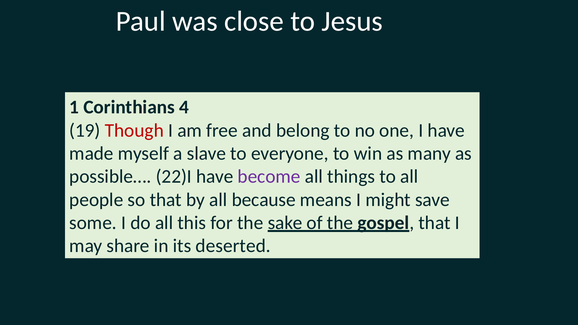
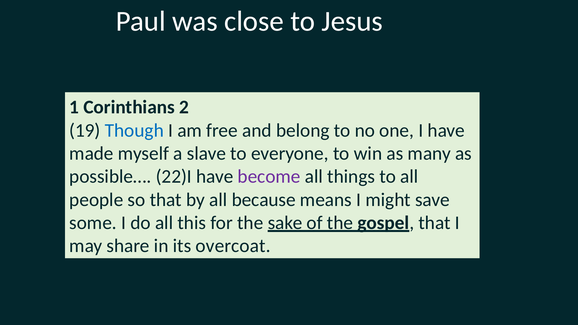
4: 4 -> 2
Though colour: red -> blue
deserted: deserted -> overcoat
